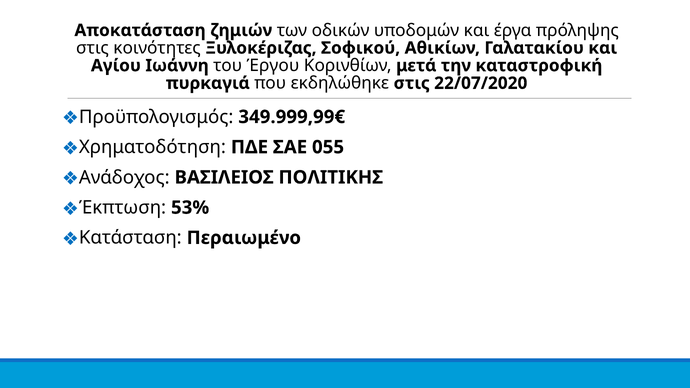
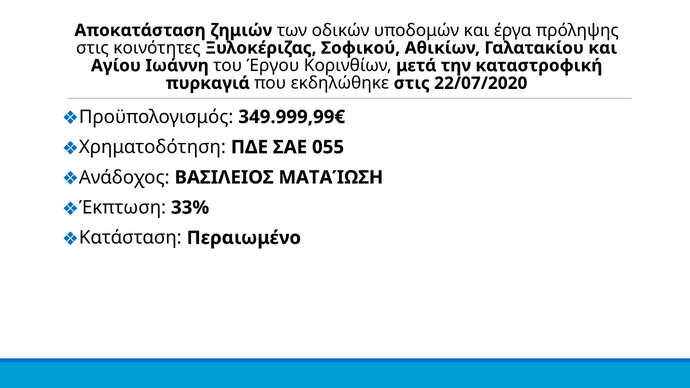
ΠΟΛΙΤΙΚΗΣ: ΠΟΛΙΤΙΚΗΣ -> ΜΑΤΑΊΩΣΗ
53%: 53% -> 33%
